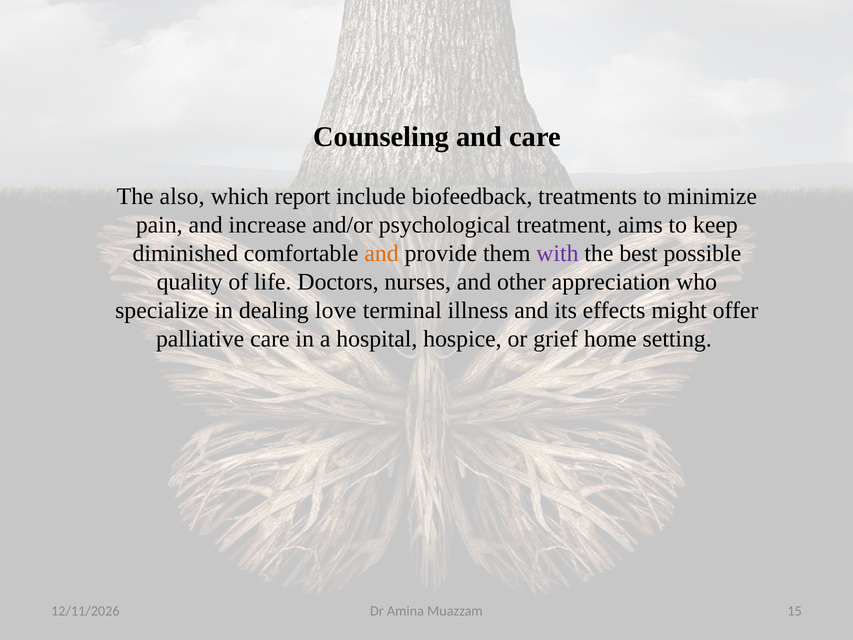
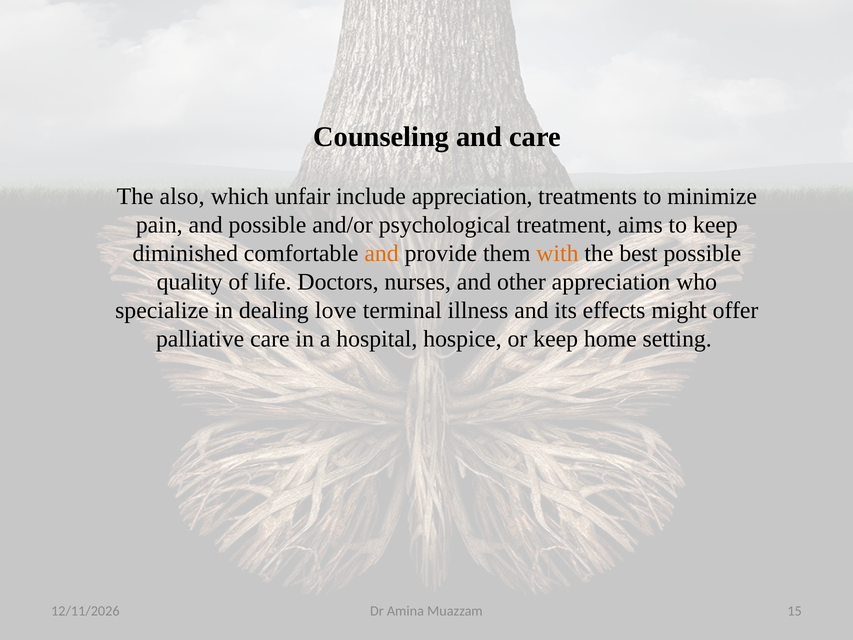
report: report -> unfair
include biofeedback: biofeedback -> appreciation
and increase: increase -> possible
with colour: purple -> orange
or grief: grief -> keep
